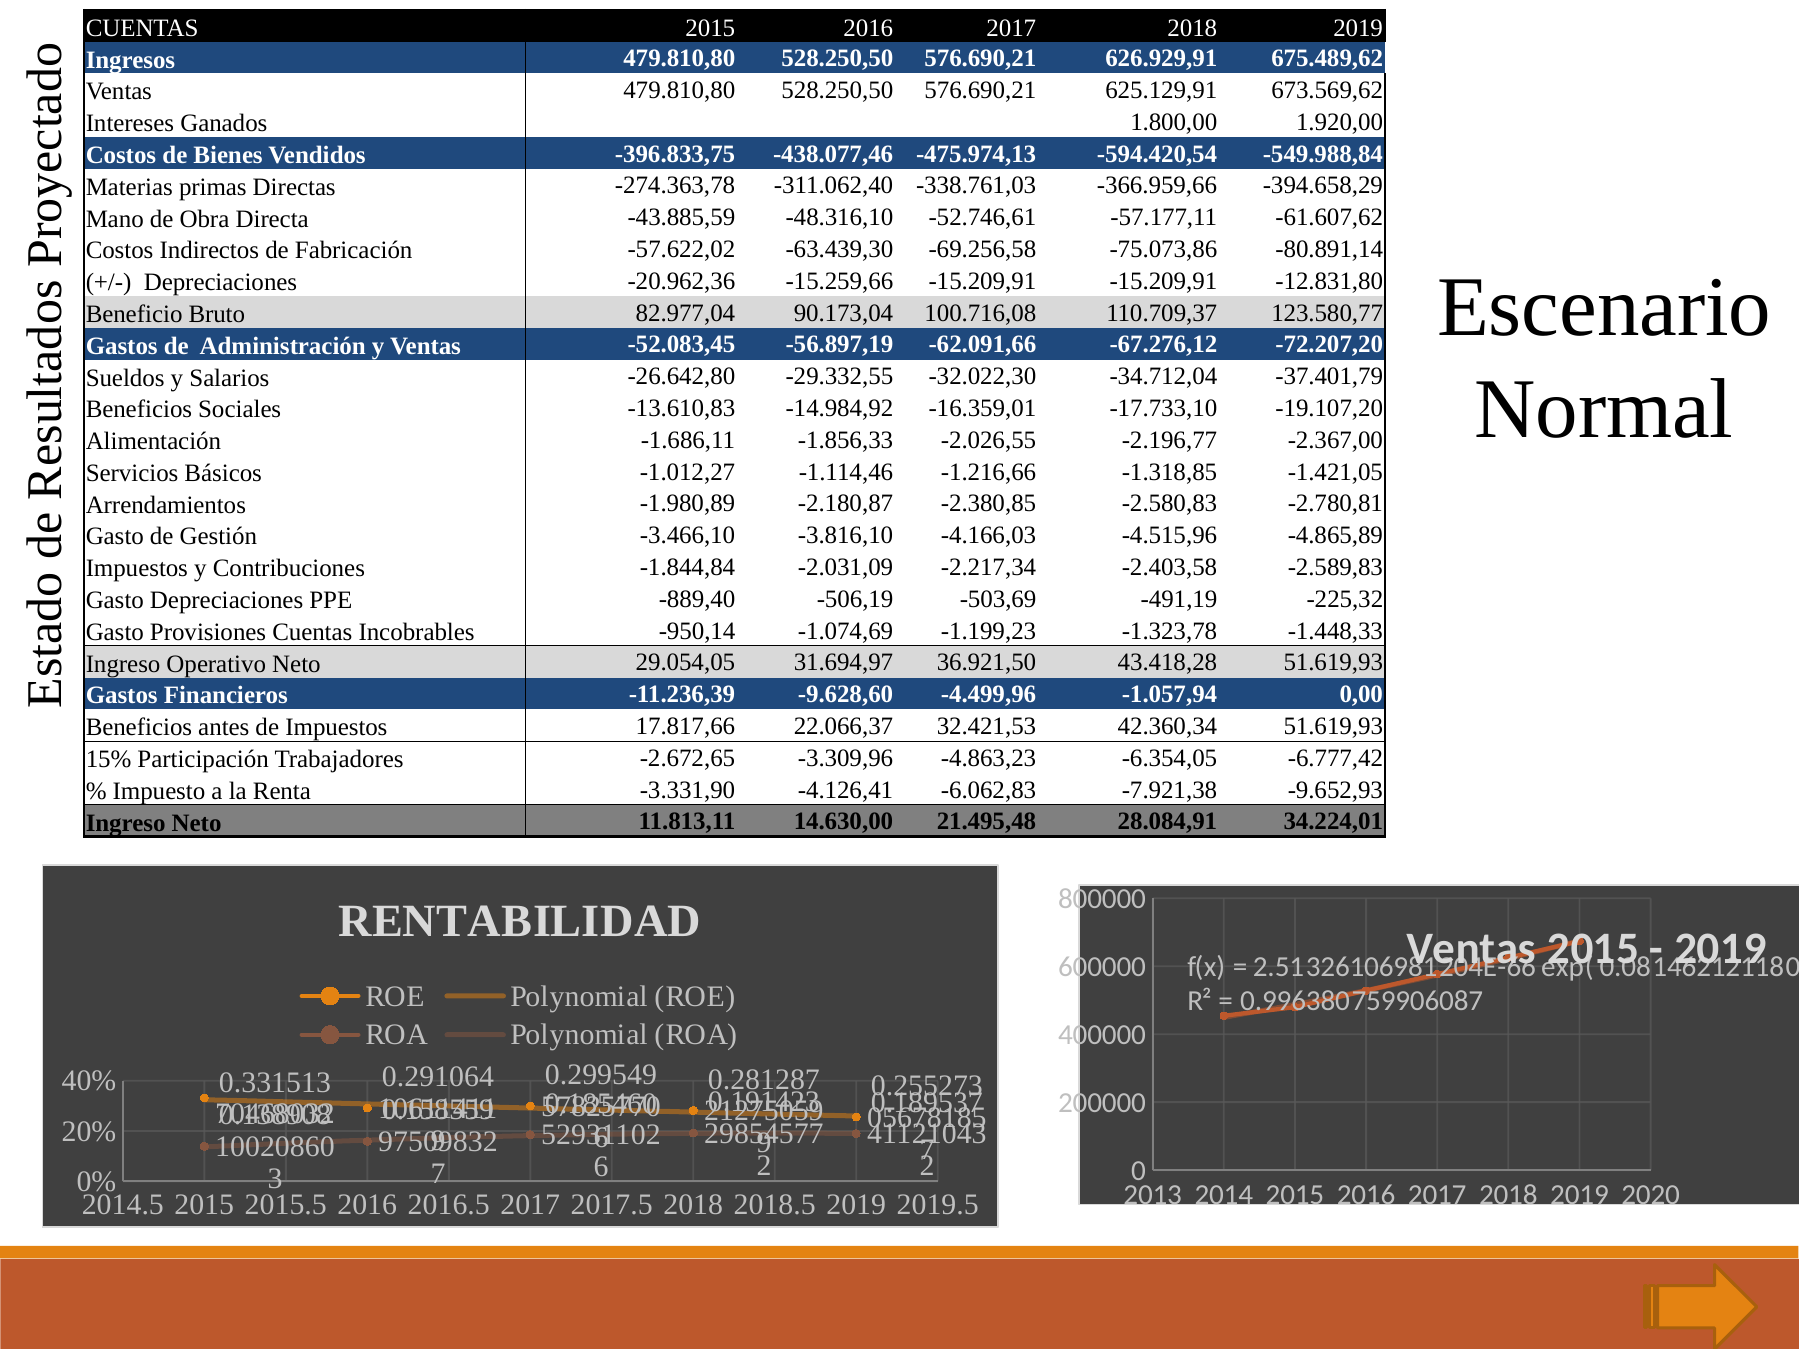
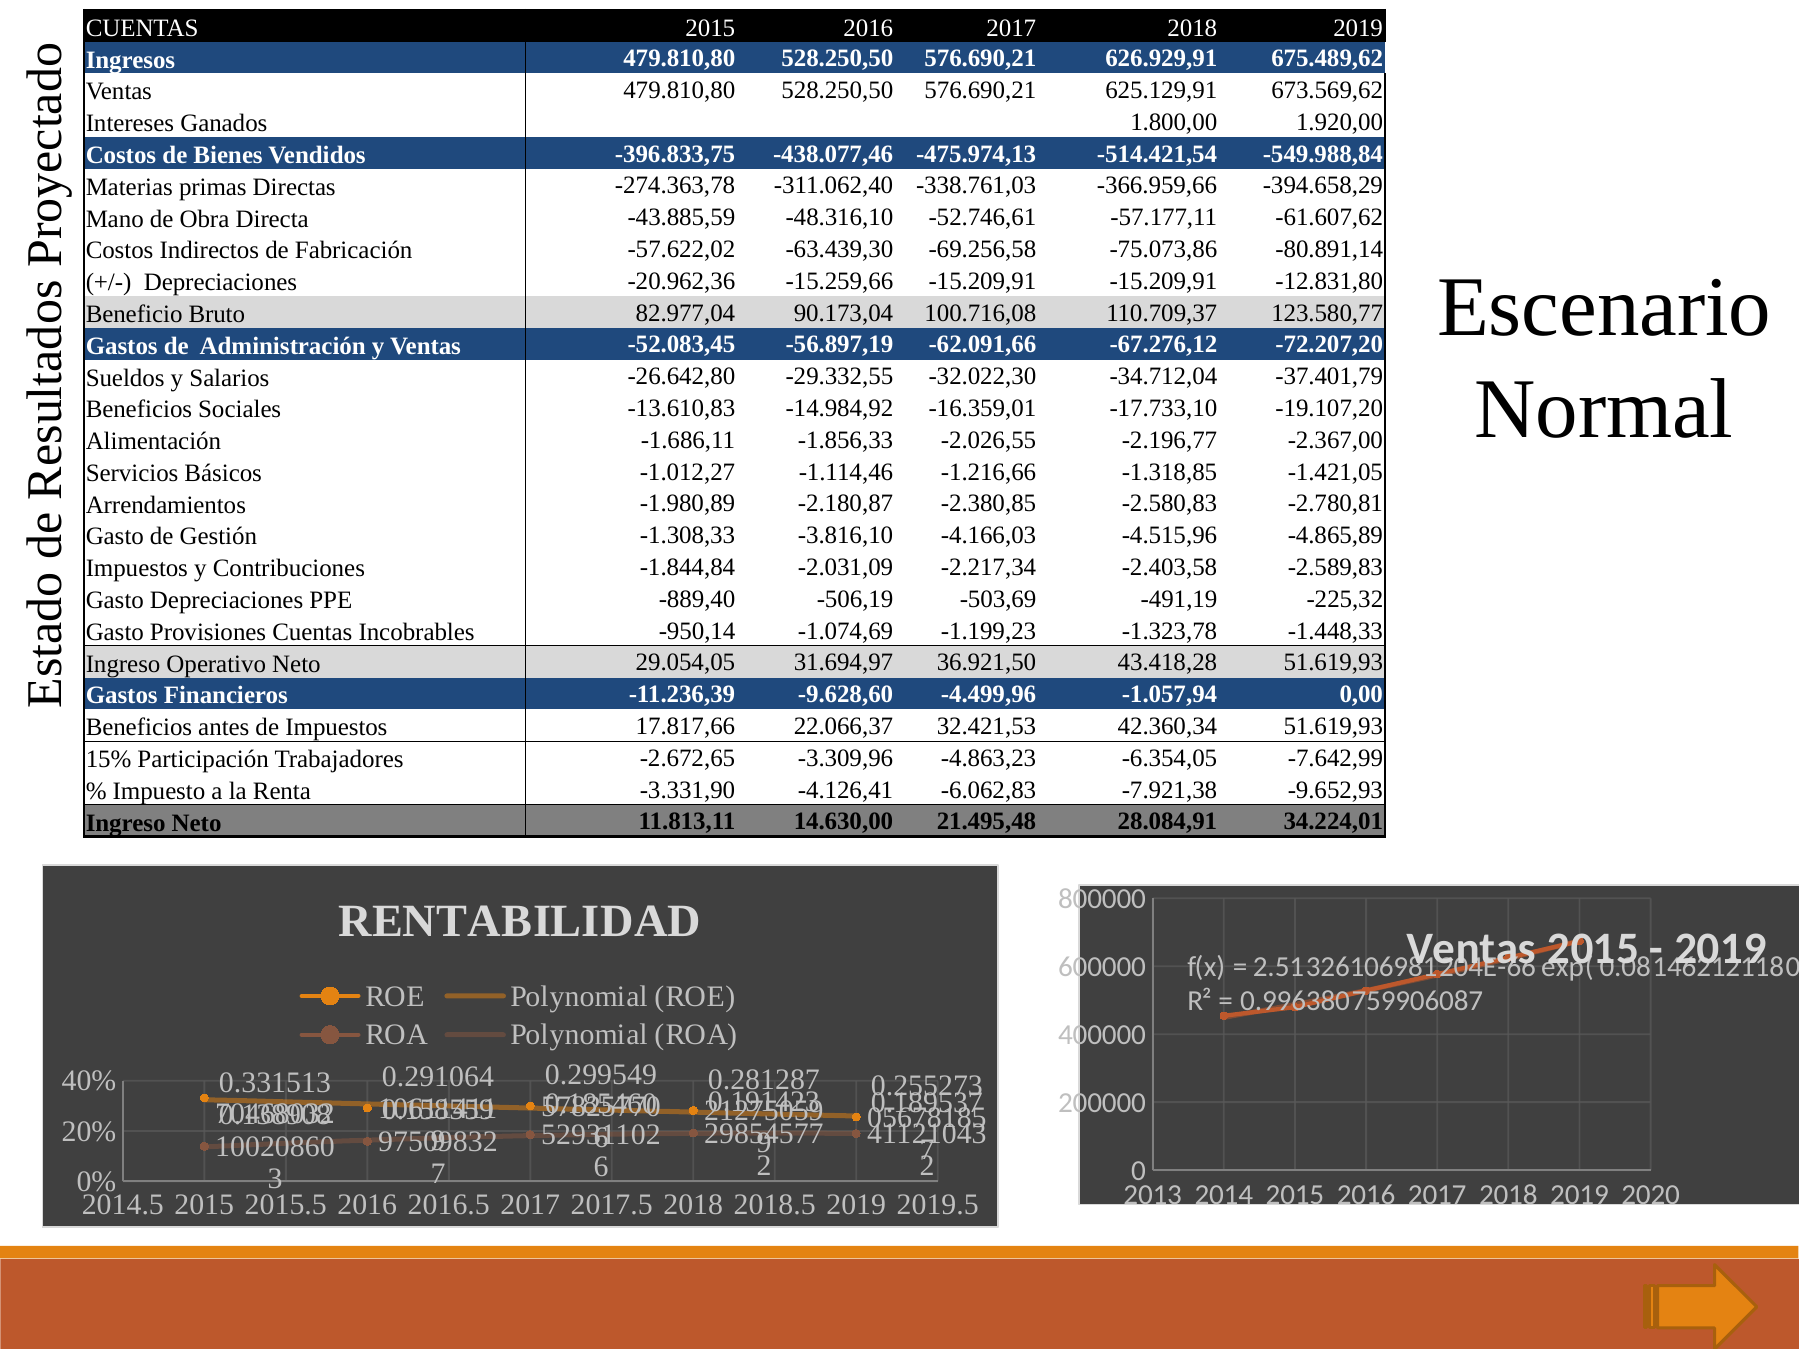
-594.420,54: -594.420,54 -> -514.421,54
-3.466,10: -3.466,10 -> -1.308,33
-6.777,42: -6.777,42 -> -7.642,99
